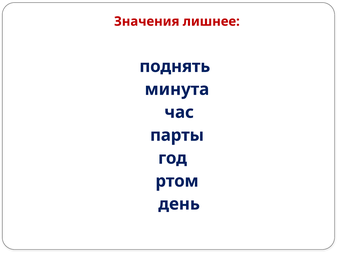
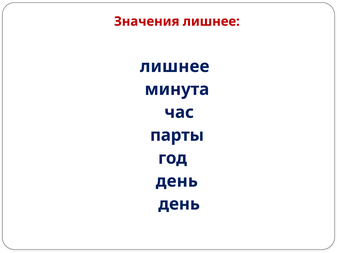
поднять at (175, 66): поднять -> лишнее
ртом at (177, 181): ртом -> день
